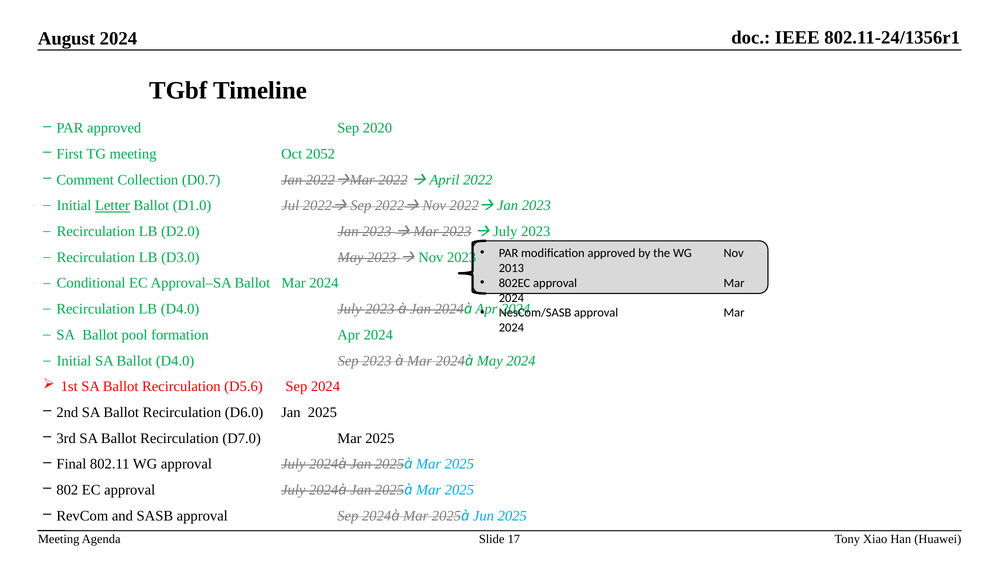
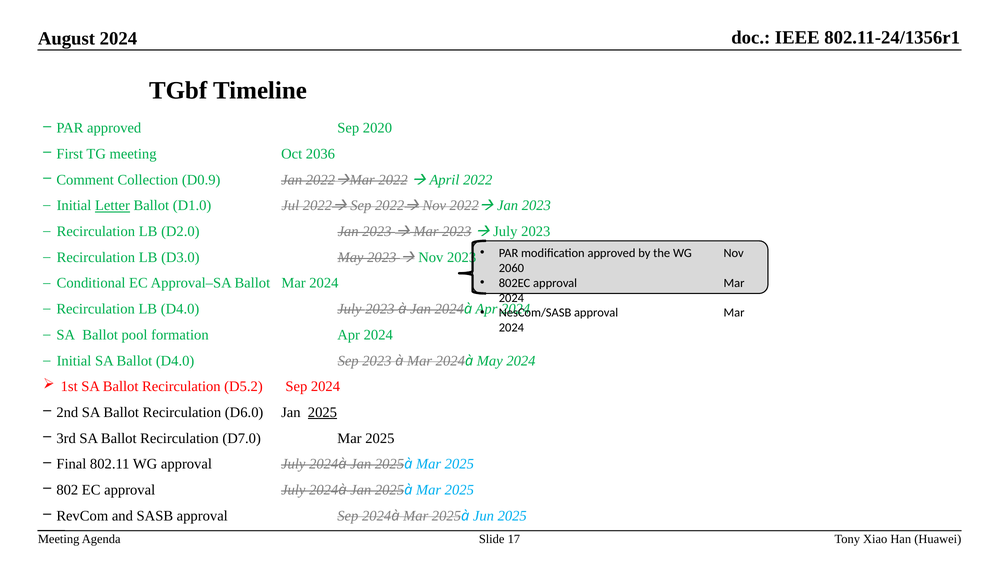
2052: 2052 -> 2036
D0.7: D0.7 -> D0.9
2013: 2013 -> 2060
D5.6: D5.6 -> D5.2
2025 at (322, 412) underline: none -> present
